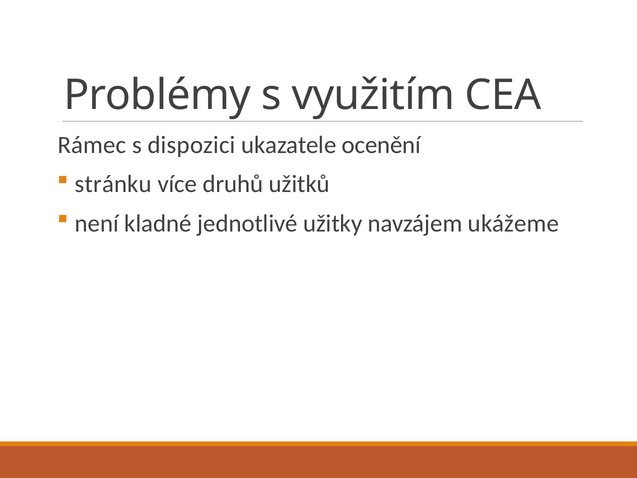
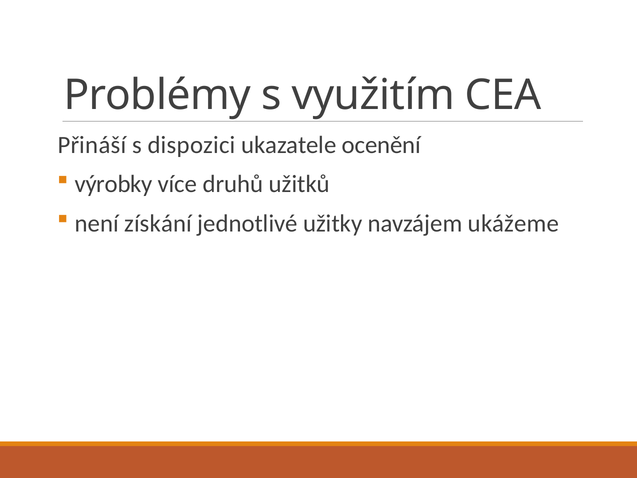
Rámec: Rámec -> Přináší
stránku: stránku -> výrobky
kladné: kladné -> získání
